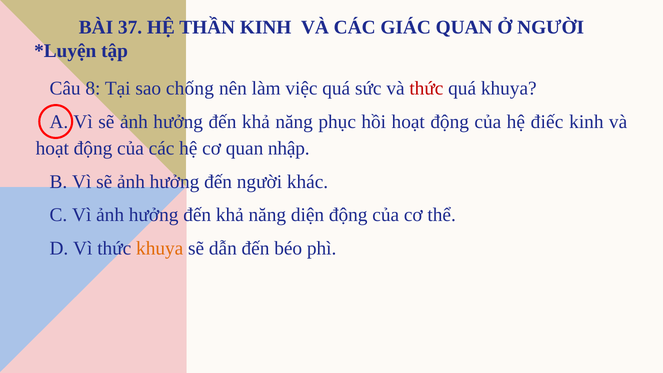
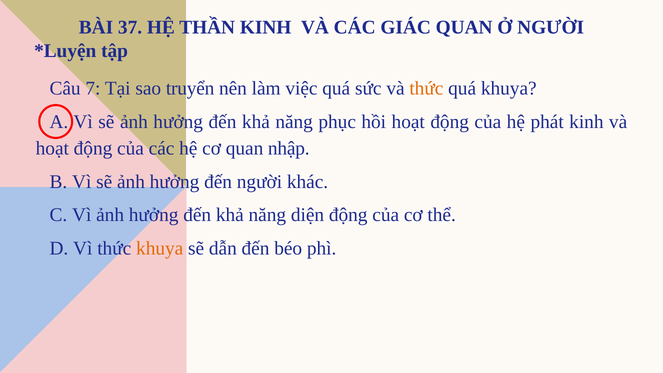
8: 8 -> 7
chống: chống -> truyển
thức at (426, 88) colour: red -> orange
điếc: điếc -> phát
